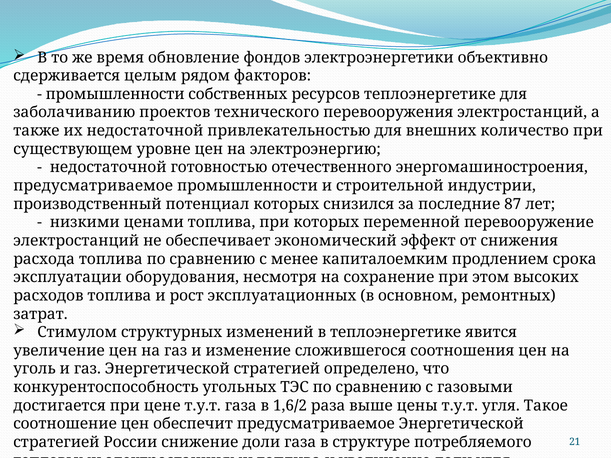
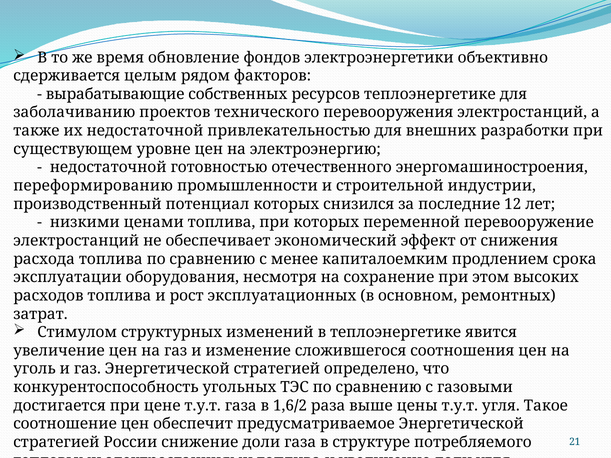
промышленности at (115, 94): промышленности -> вырабатывающие
количество: количество -> разработки
предусматриваемое at (93, 186): предусматриваемое -> переформированию
87: 87 -> 12
